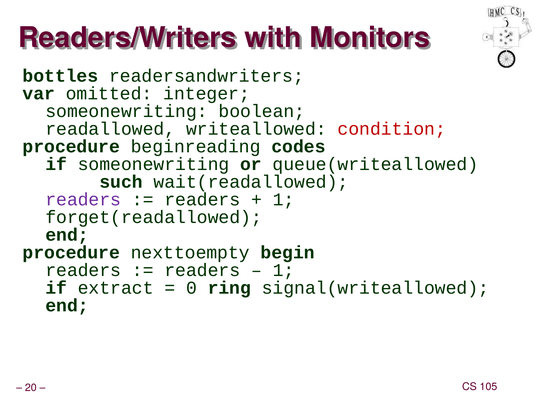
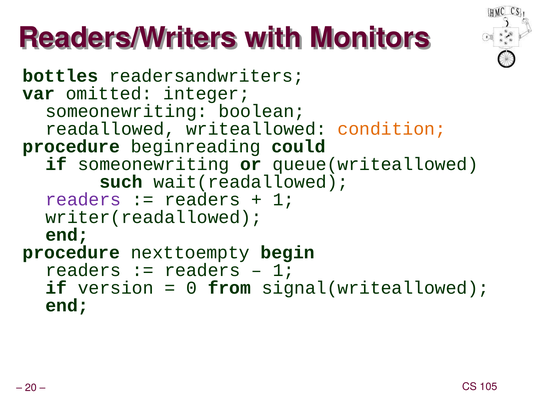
condition colour: red -> orange
codes: codes -> could
forget(readallowed: forget(readallowed -> writer(readallowed
extract: extract -> version
ring: ring -> from
